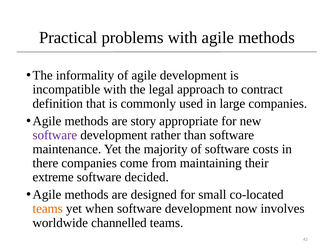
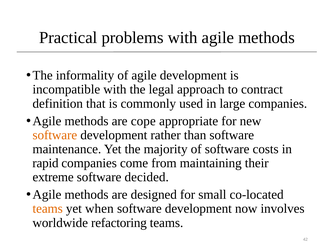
story: story -> cope
software at (55, 135) colour: purple -> orange
there: there -> rapid
channelled: channelled -> refactoring
